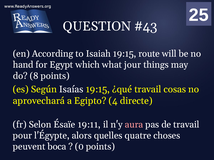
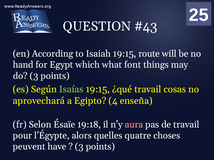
jour: jour -> font
do 8: 8 -> 3
Isaías colour: white -> light green
directe: directe -> enseña
19:11: 19:11 -> 19:18
boca: boca -> have
0 at (79, 147): 0 -> 3
